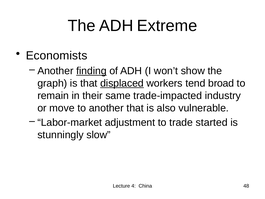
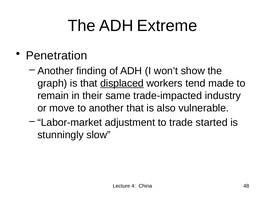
Economists: Economists -> Penetration
finding underline: present -> none
broad: broad -> made
